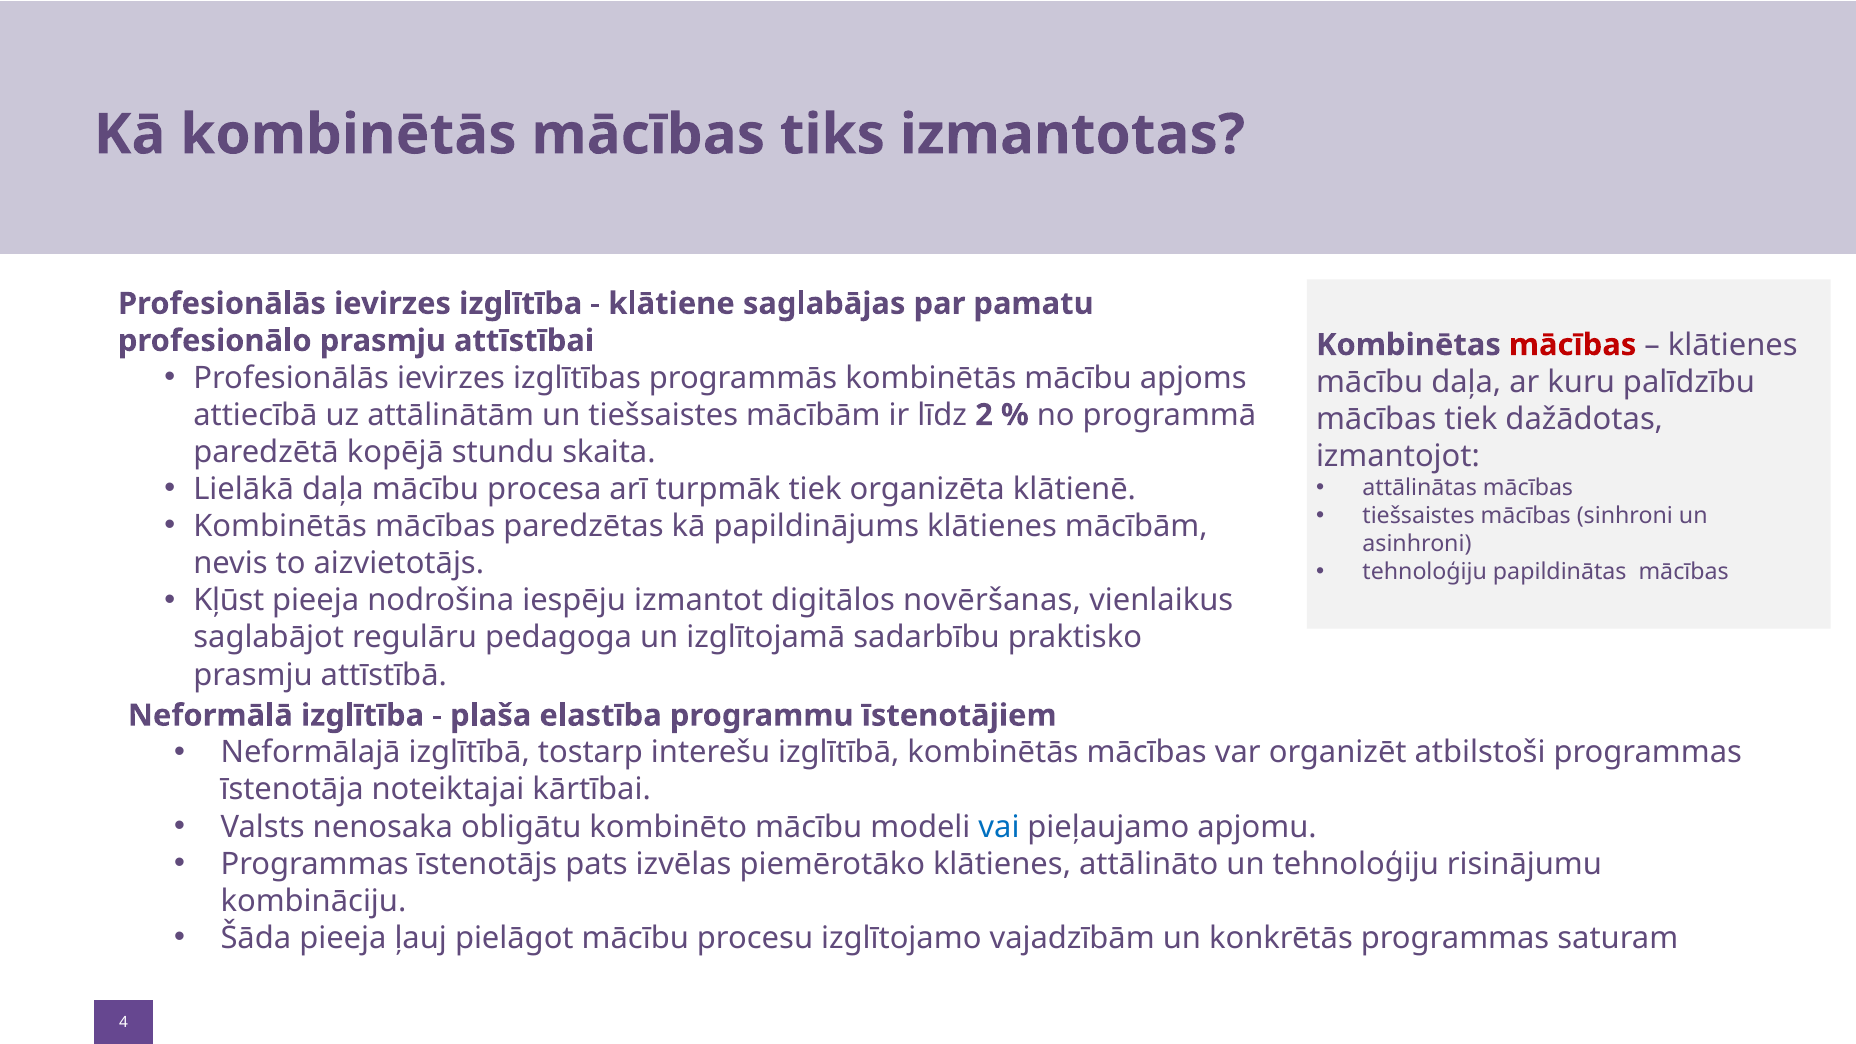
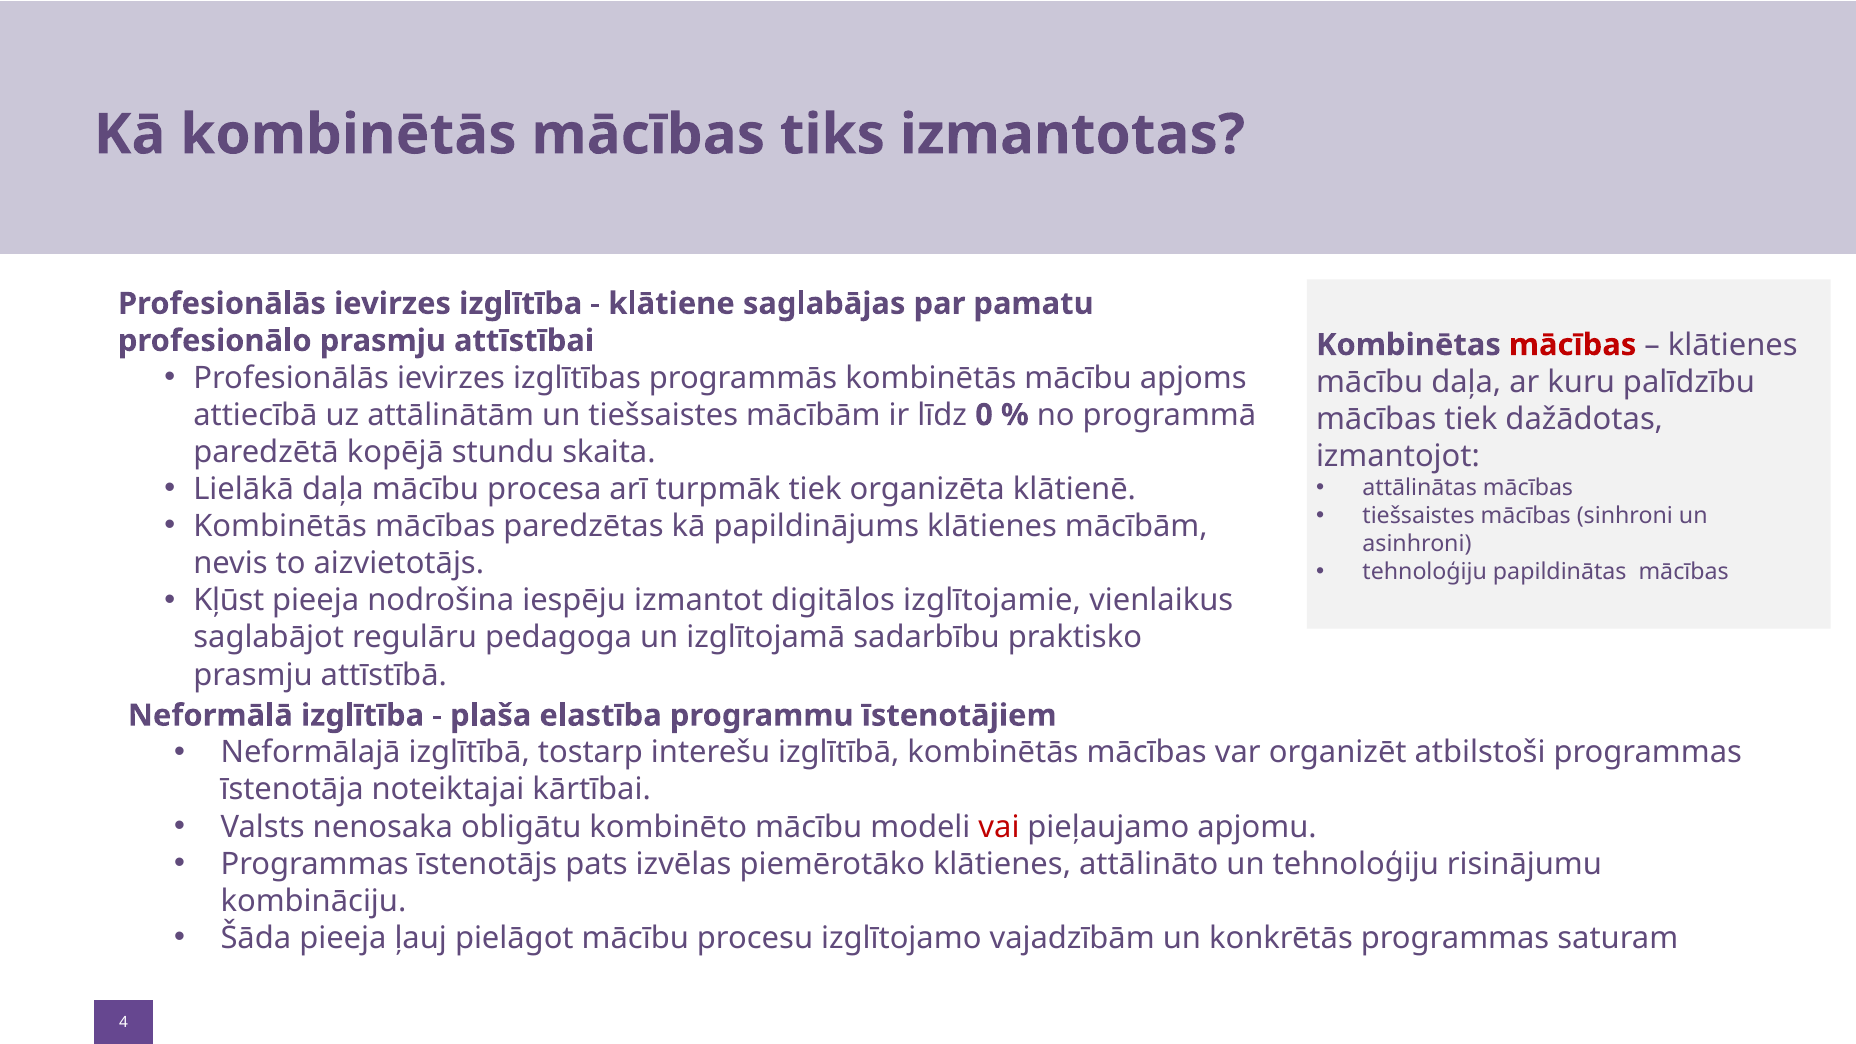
2: 2 -> 0
novēršanas: novēršanas -> izglītojamie
vai colour: blue -> red
